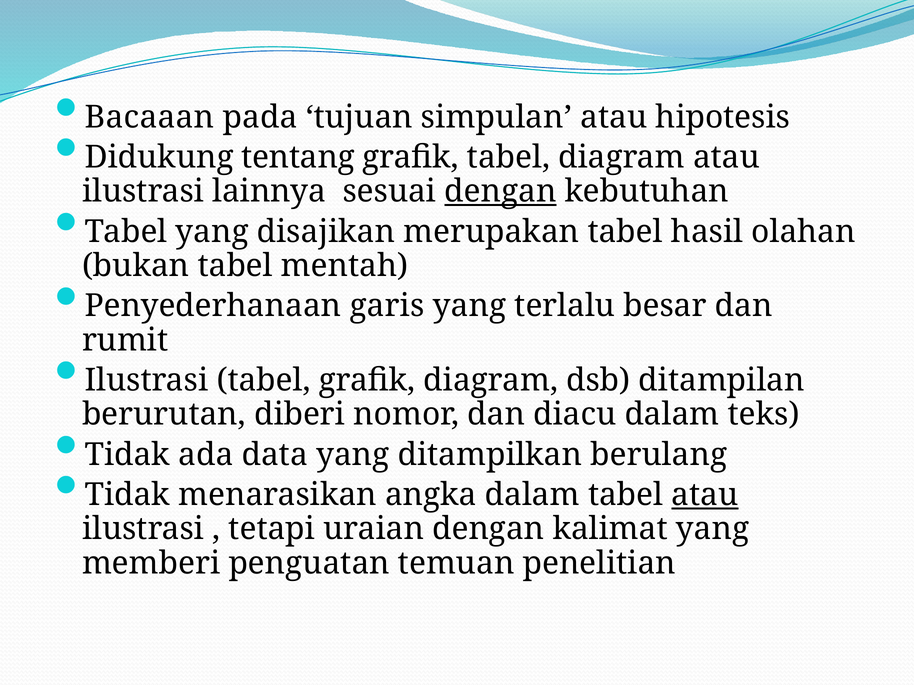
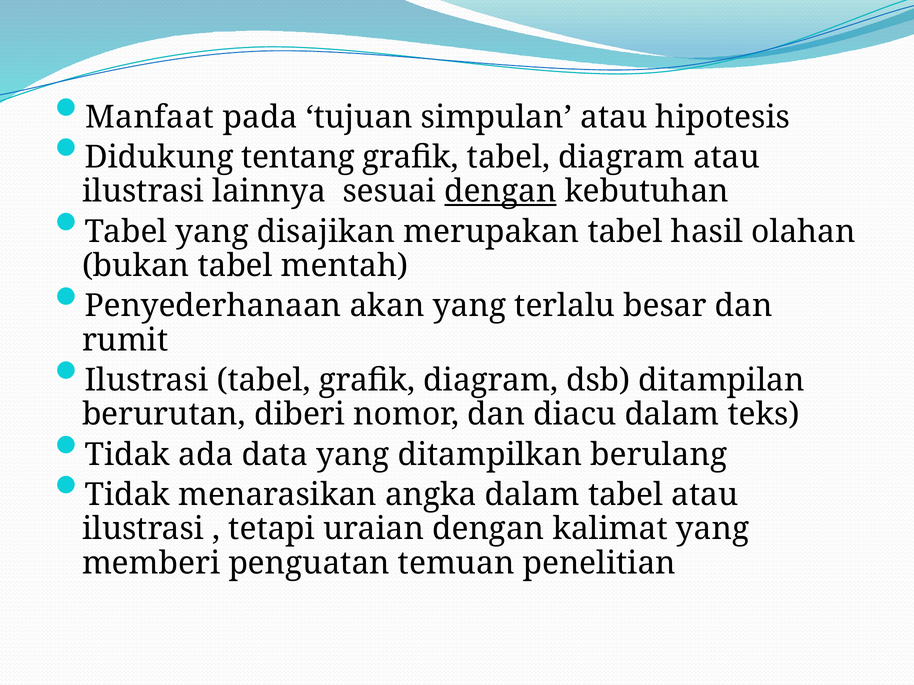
Bacaaan: Bacaaan -> Manfaat
garis: garis -> akan
atau at (705, 495) underline: present -> none
